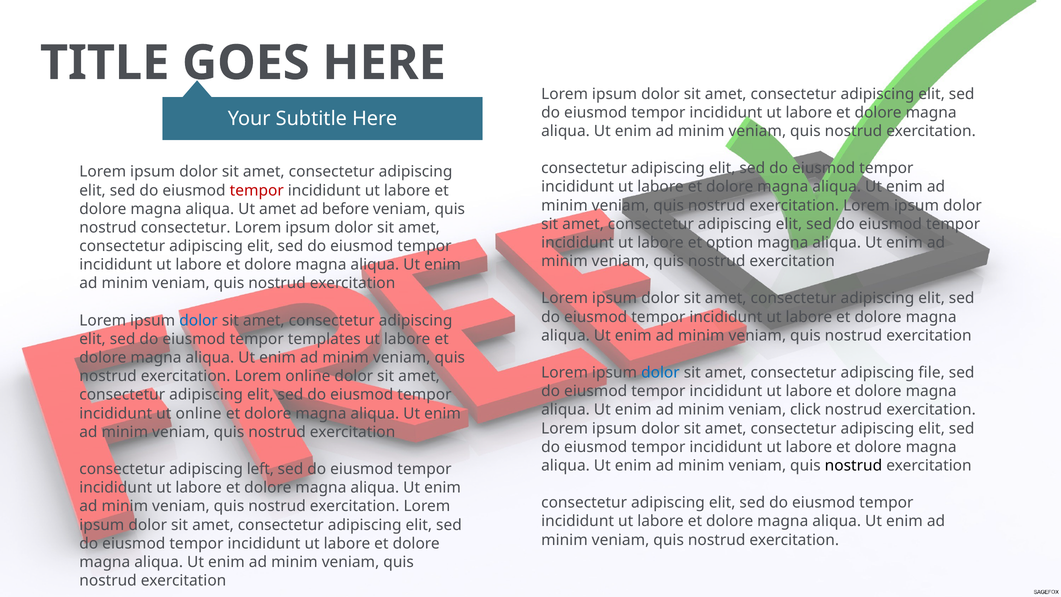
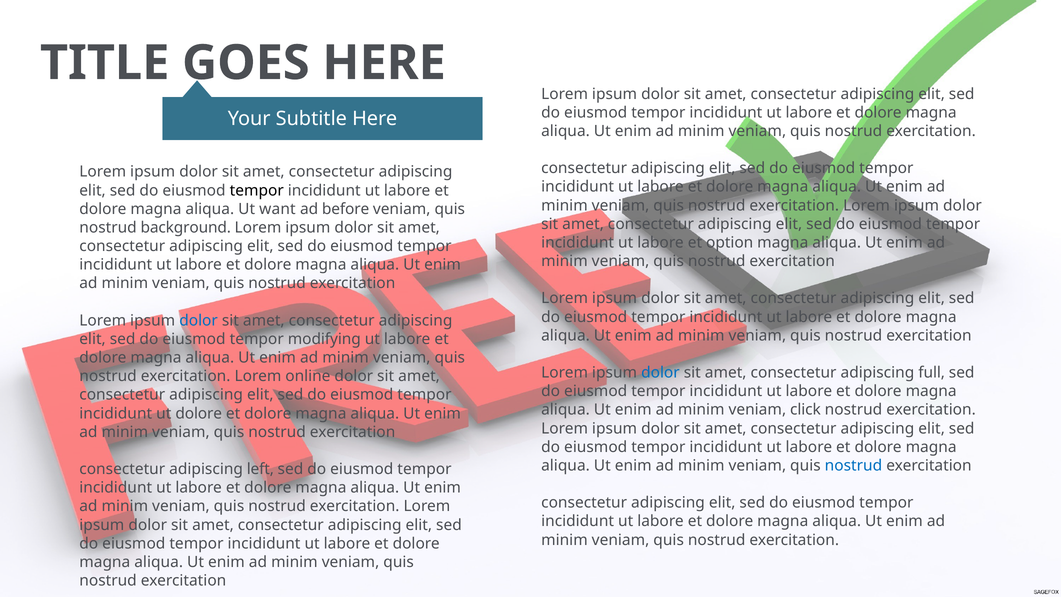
tempor at (257, 190) colour: red -> black
Ut amet: amet -> want
nostrud consectetur: consectetur -> background
templates: templates -> modifying
file: file -> full
ut online: online -> dolore
nostrud at (853, 465) colour: black -> blue
